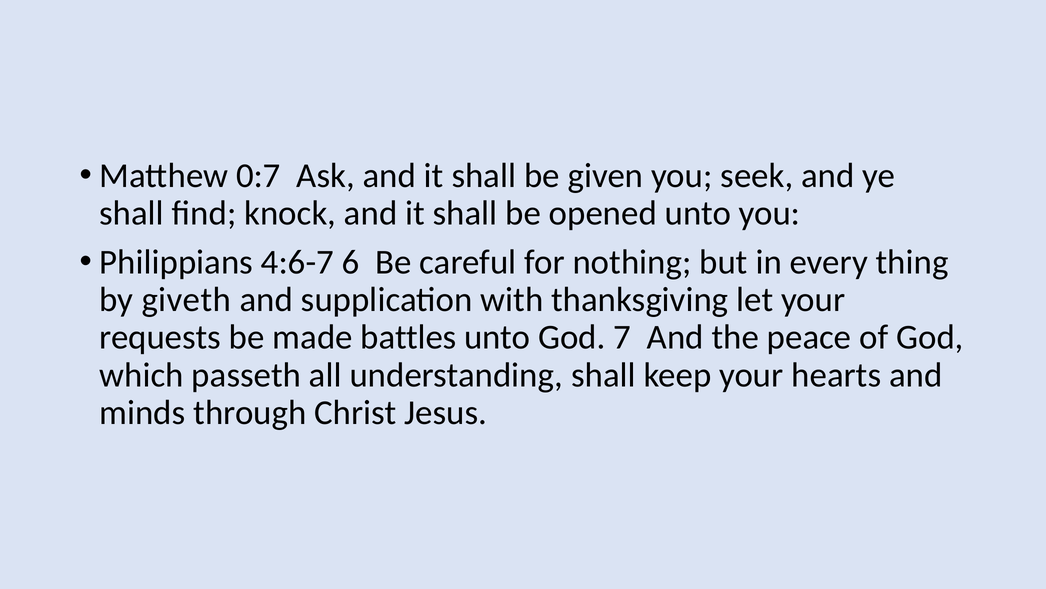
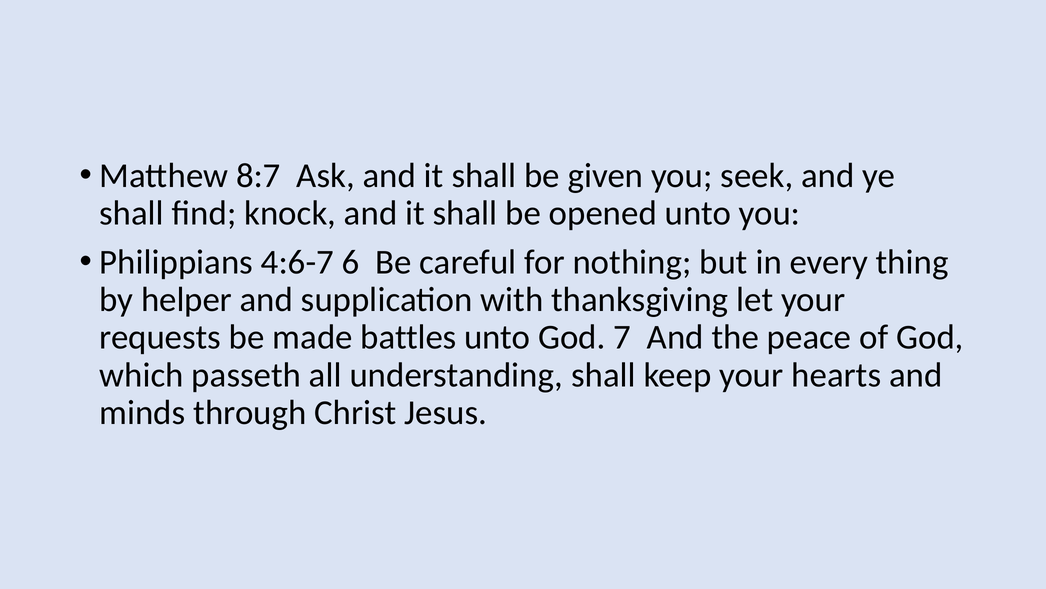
0:7: 0:7 -> 8:7
giveth: giveth -> helper
